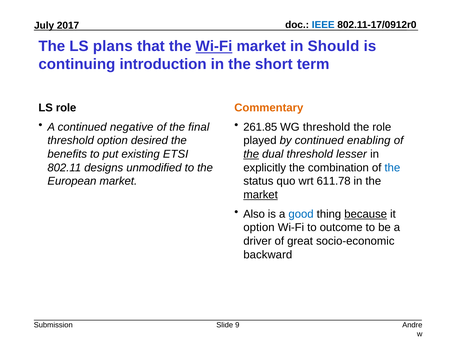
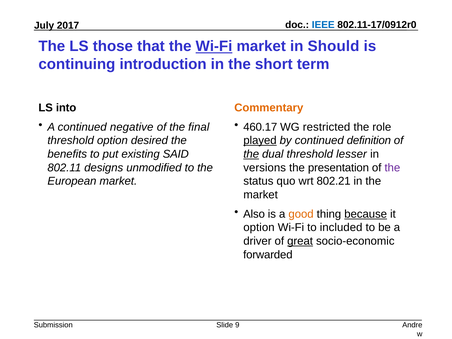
plans: plans -> those
LS role: role -> into
261.85: 261.85 -> 460.17
WG threshold: threshold -> restricted
played underline: none -> present
enabling: enabling -> definition
ETSI: ETSI -> SAID
explicitly: explicitly -> versions
combination: combination -> presentation
the at (392, 168) colour: blue -> purple
611.78: 611.78 -> 802.21
market at (261, 195) underline: present -> none
good colour: blue -> orange
outcome: outcome -> included
great underline: none -> present
backward: backward -> forwarded
